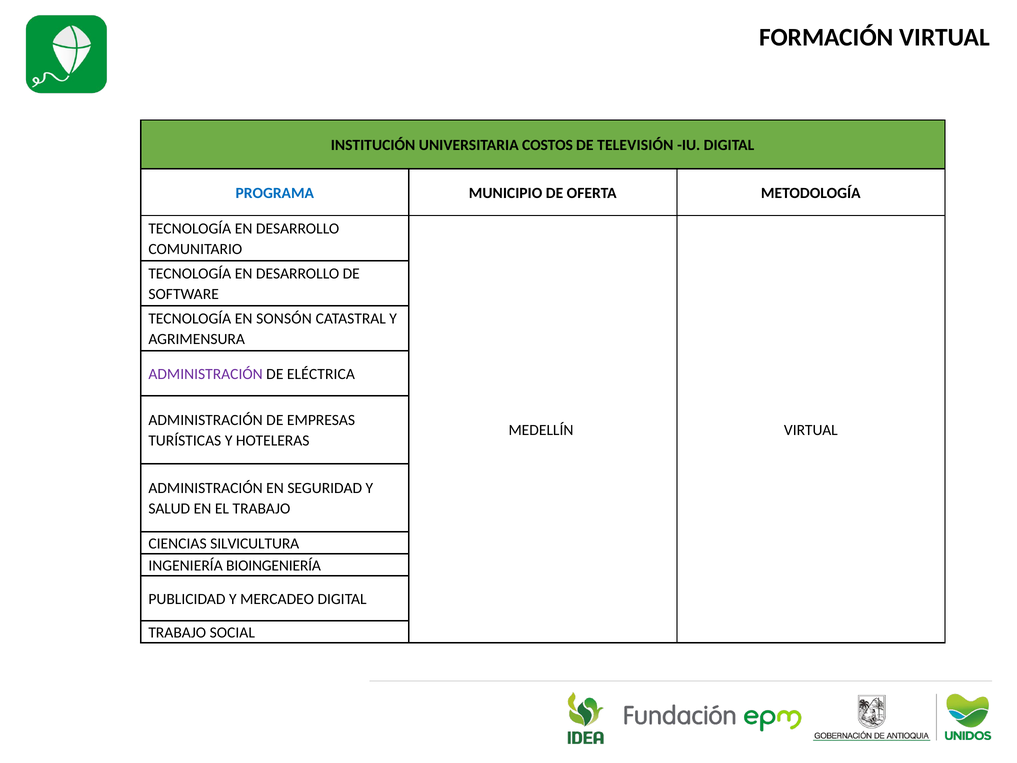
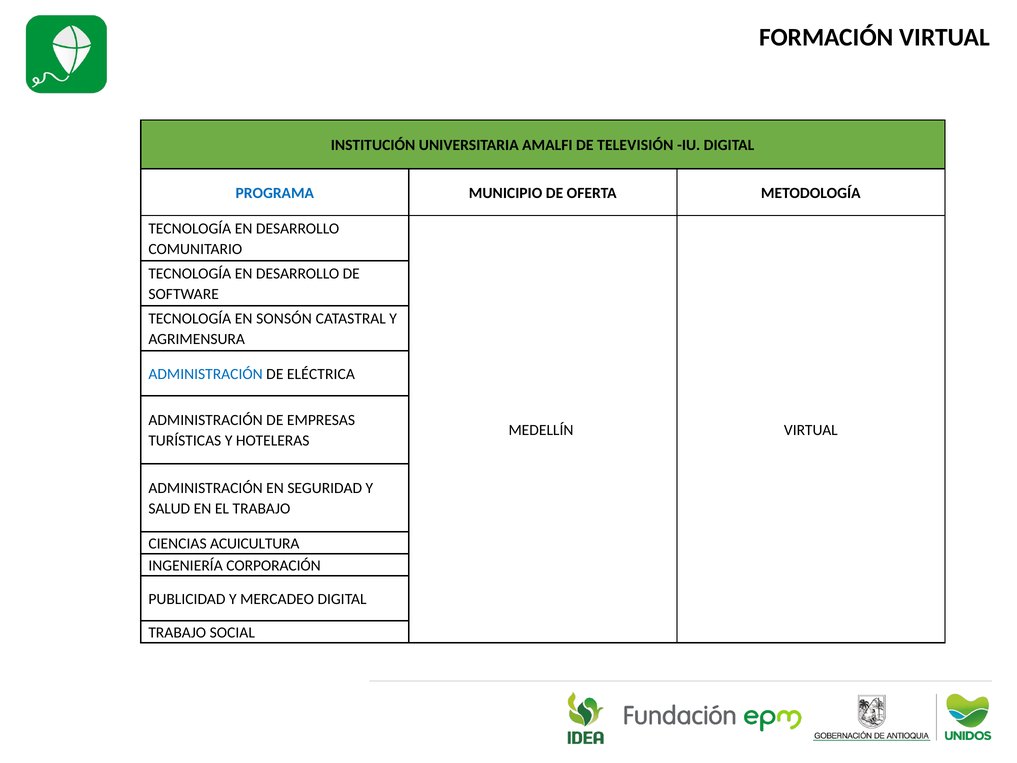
COSTOS: COSTOS -> AMALFI
ADMINISTRACIÓN at (206, 374) colour: purple -> blue
SILVICULTURA: SILVICULTURA -> ACUICULTURA
BIOINGENIERÍA: BIOINGENIERÍA -> CORPORACIÓN
